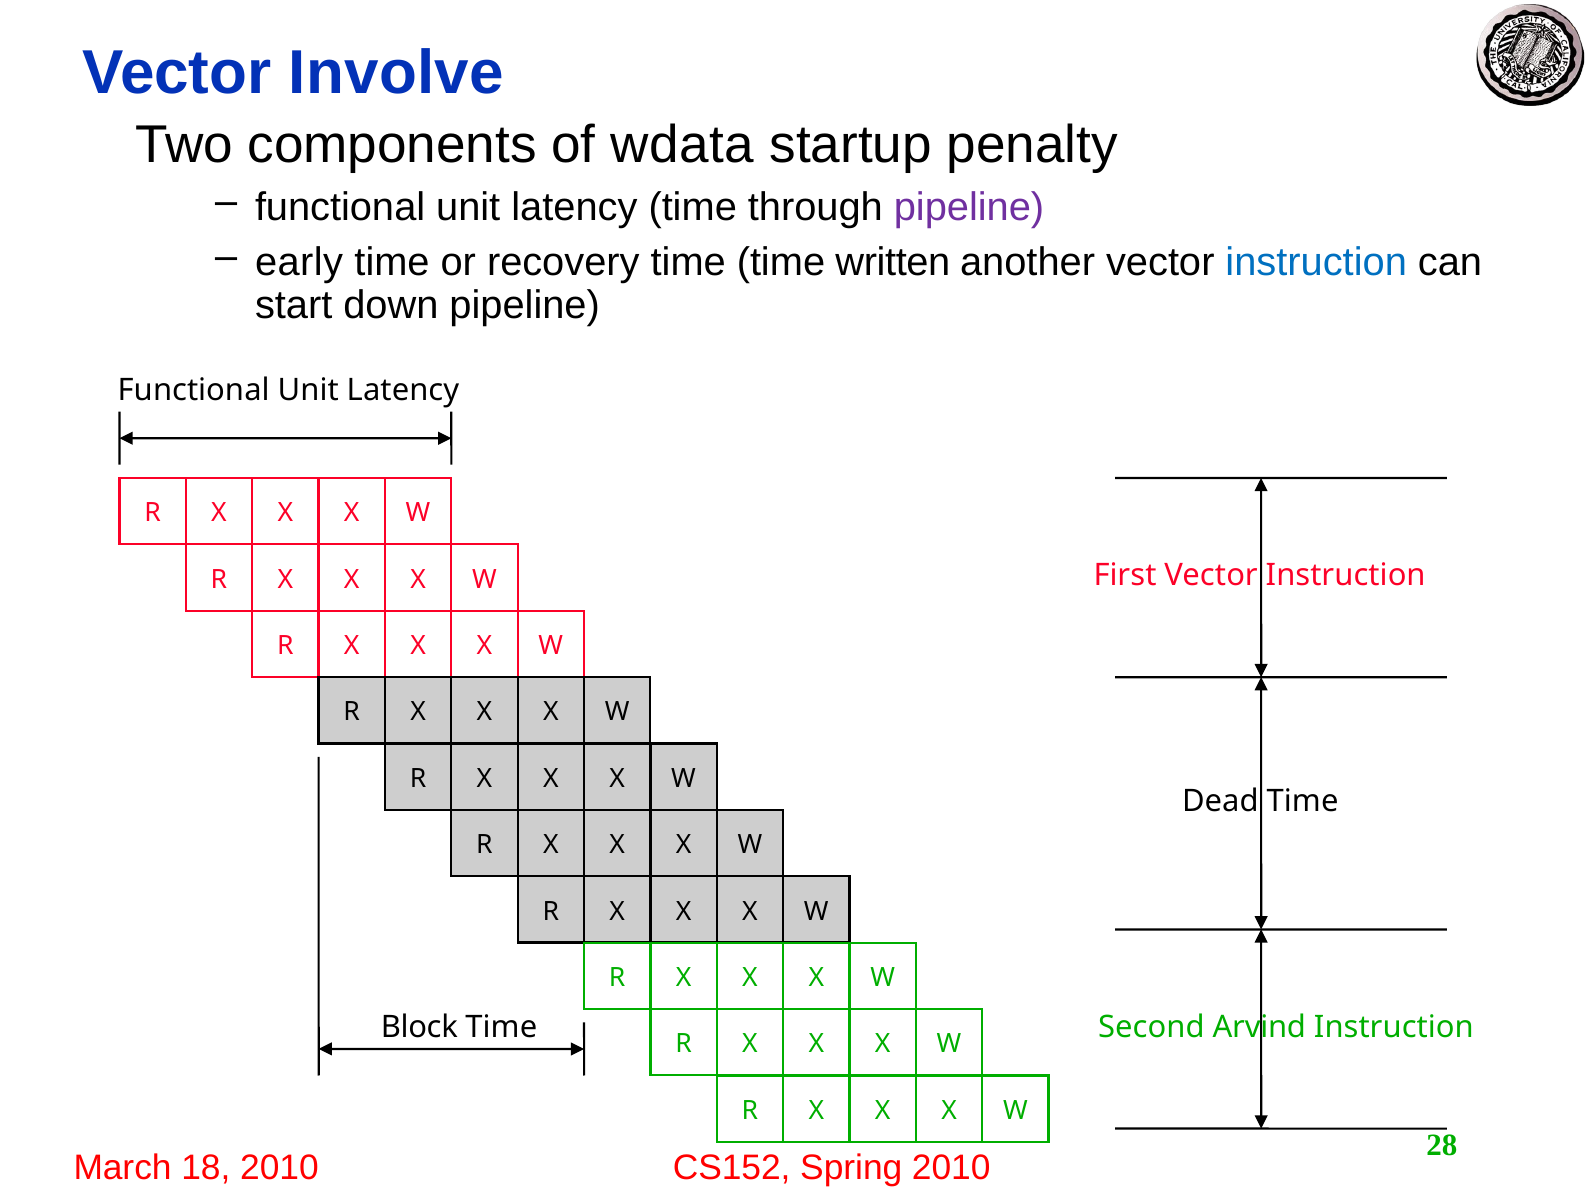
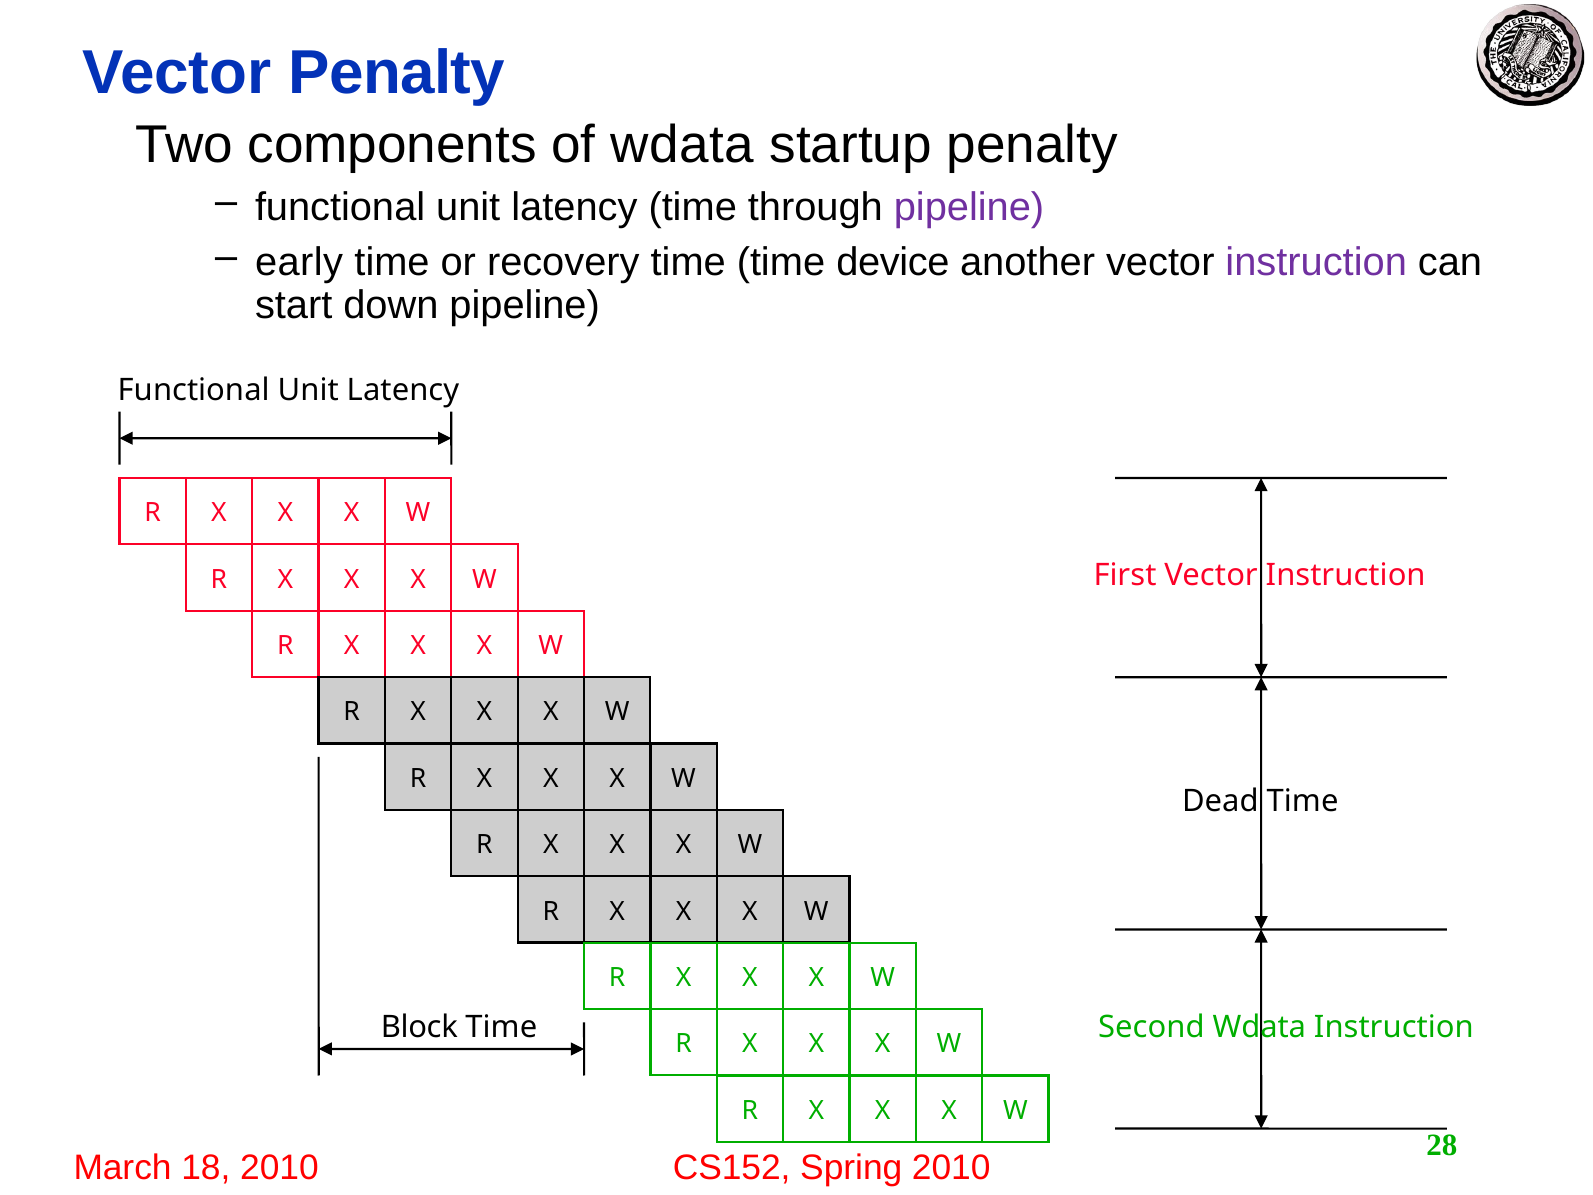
Vector Involve: Involve -> Penalty
written: written -> device
instruction at (1316, 262) colour: blue -> purple
Second Arvind: Arvind -> Wdata
